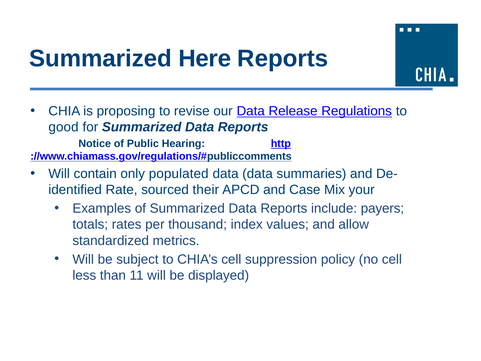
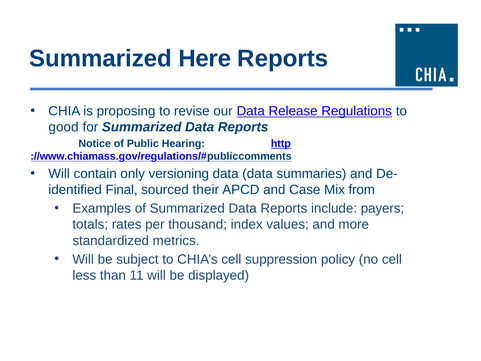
populated: populated -> versioning
Rate: Rate -> Final
your: your -> from
allow: allow -> more
